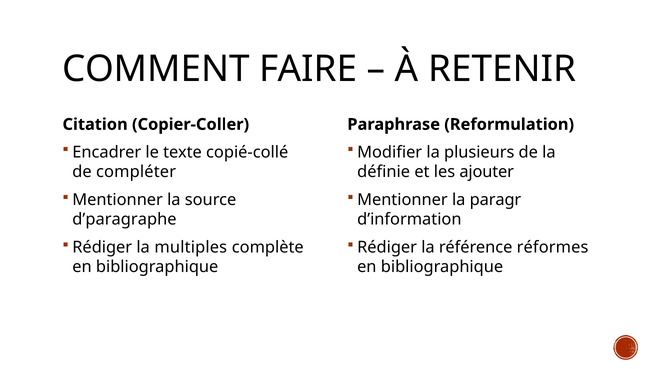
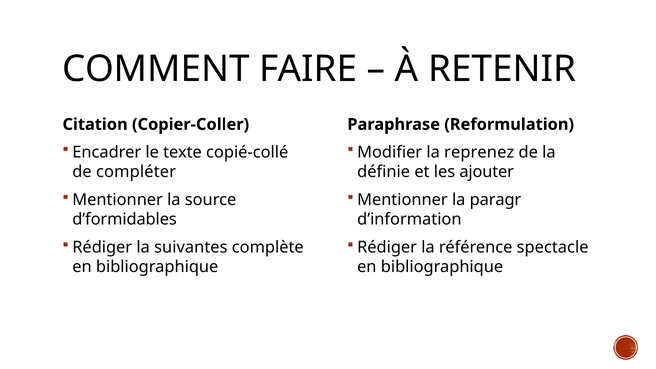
plusieurs: plusieurs -> reprenez
d’paragraphe: d’paragraphe -> d’formidables
multiples: multiples -> suivantes
réformes: réformes -> spectacle
